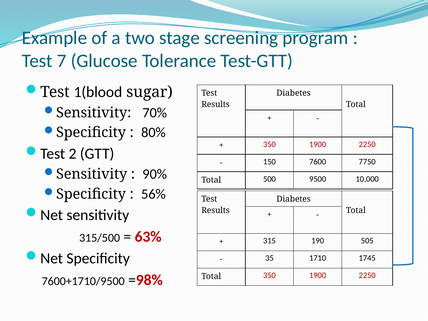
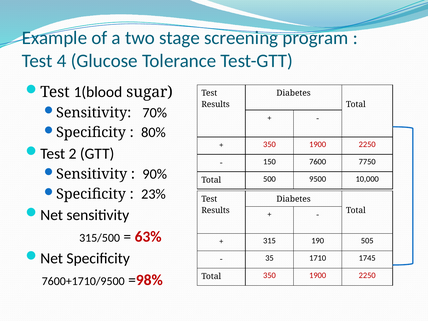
7: 7 -> 4
56%: 56% -> 23%
